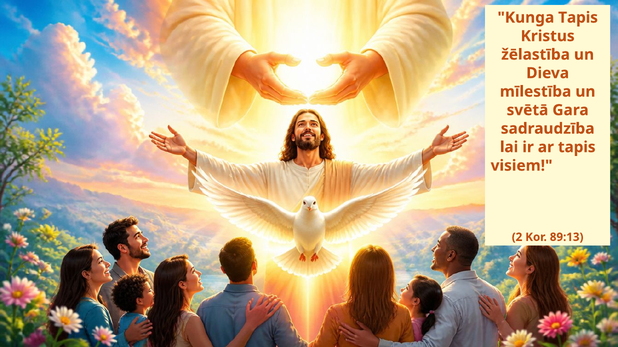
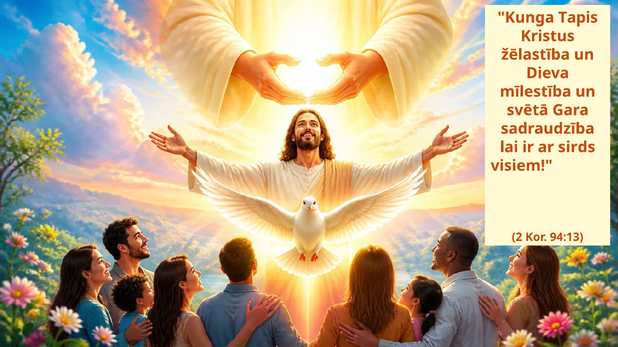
ar tapis: tapis -> sirds
89:13: 89:13 -> 94:13
